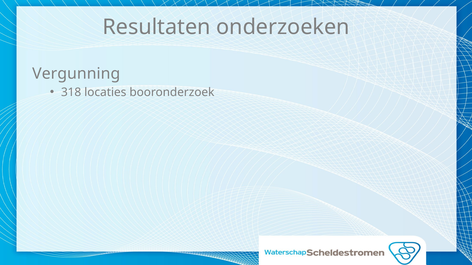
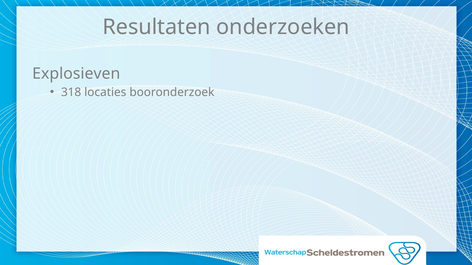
Vergunning: Vergunning -> Explosieven
